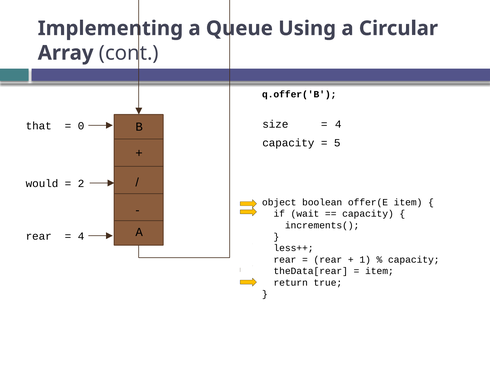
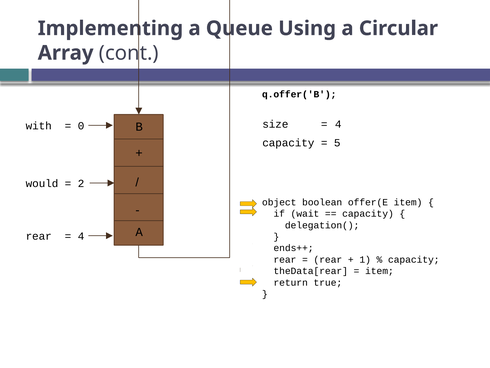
that: that -> with
increments(: increments( -> delegation(
less++: less++ -> ends++
